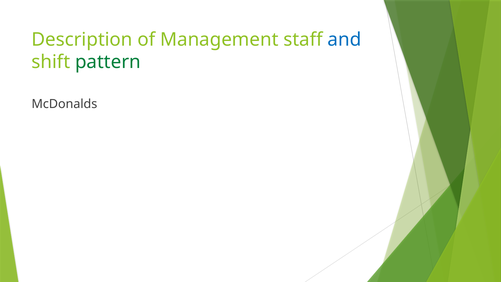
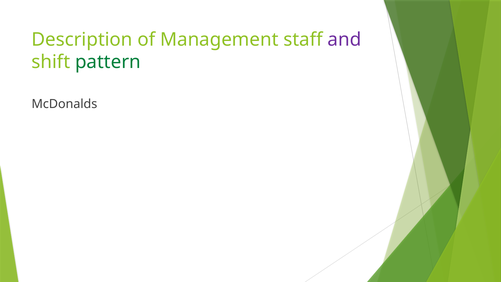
and colour: blue -> purple
